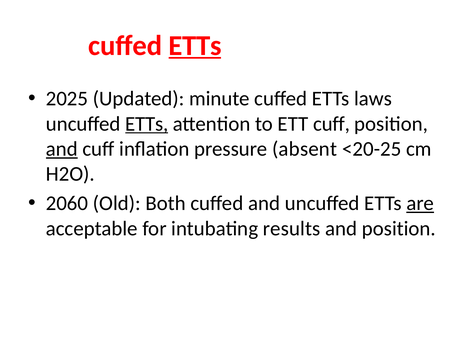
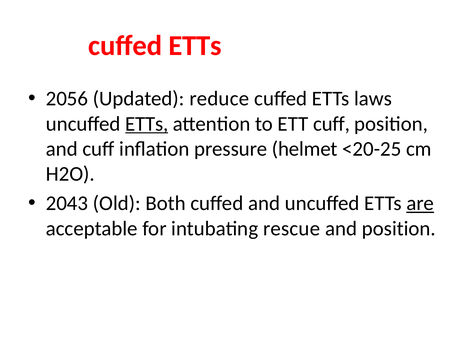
ETTs at (195, 45) underline: present -> none
2025: 2025 -> 2056
minute: minute -> reduce
and at (62, 149) underline: present -> none
absent: absent -> helmet
2060: 2060 -> 2043
results: results -> rescue
